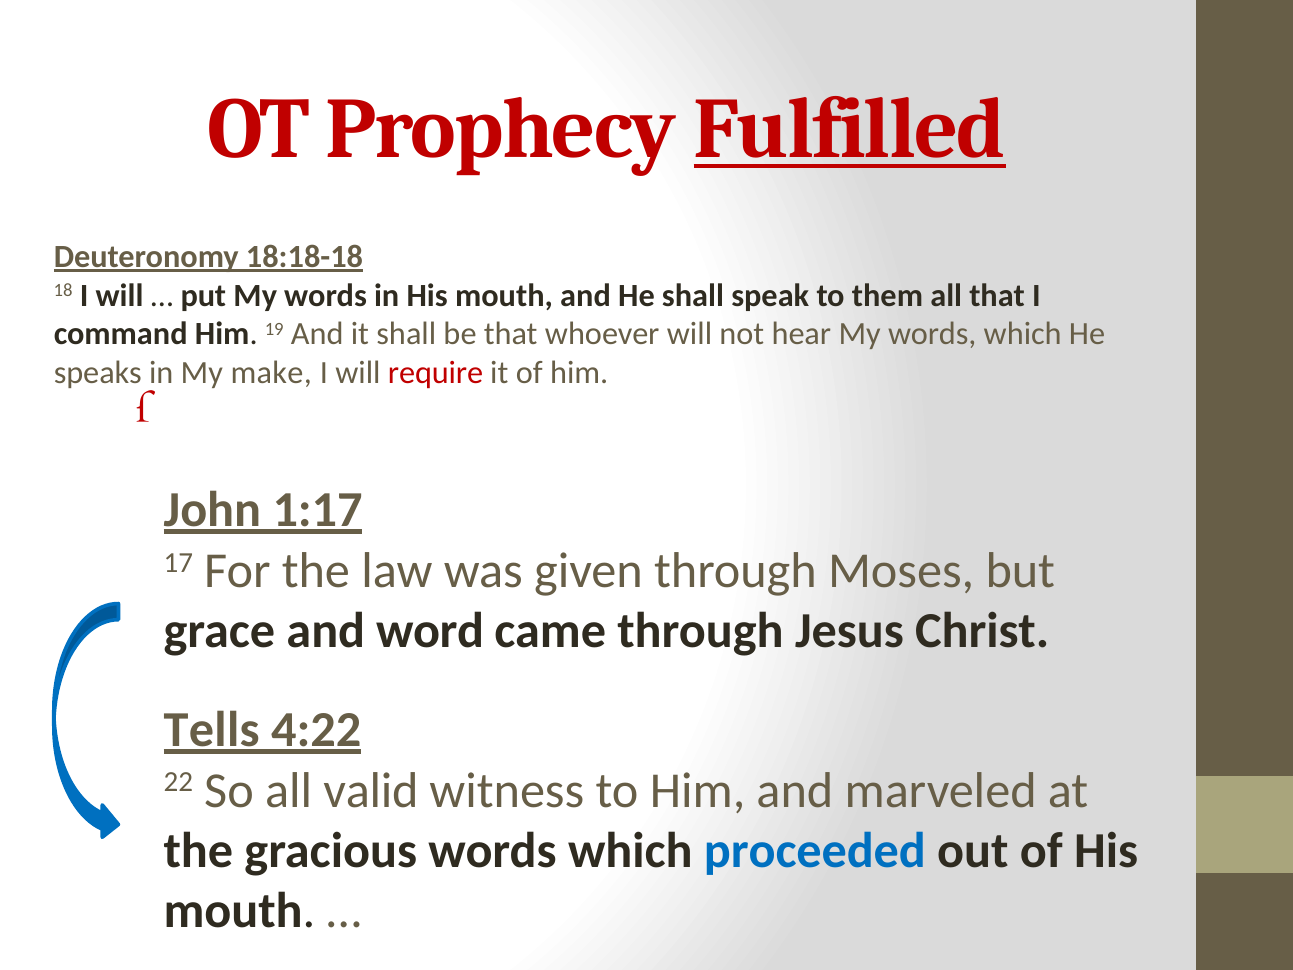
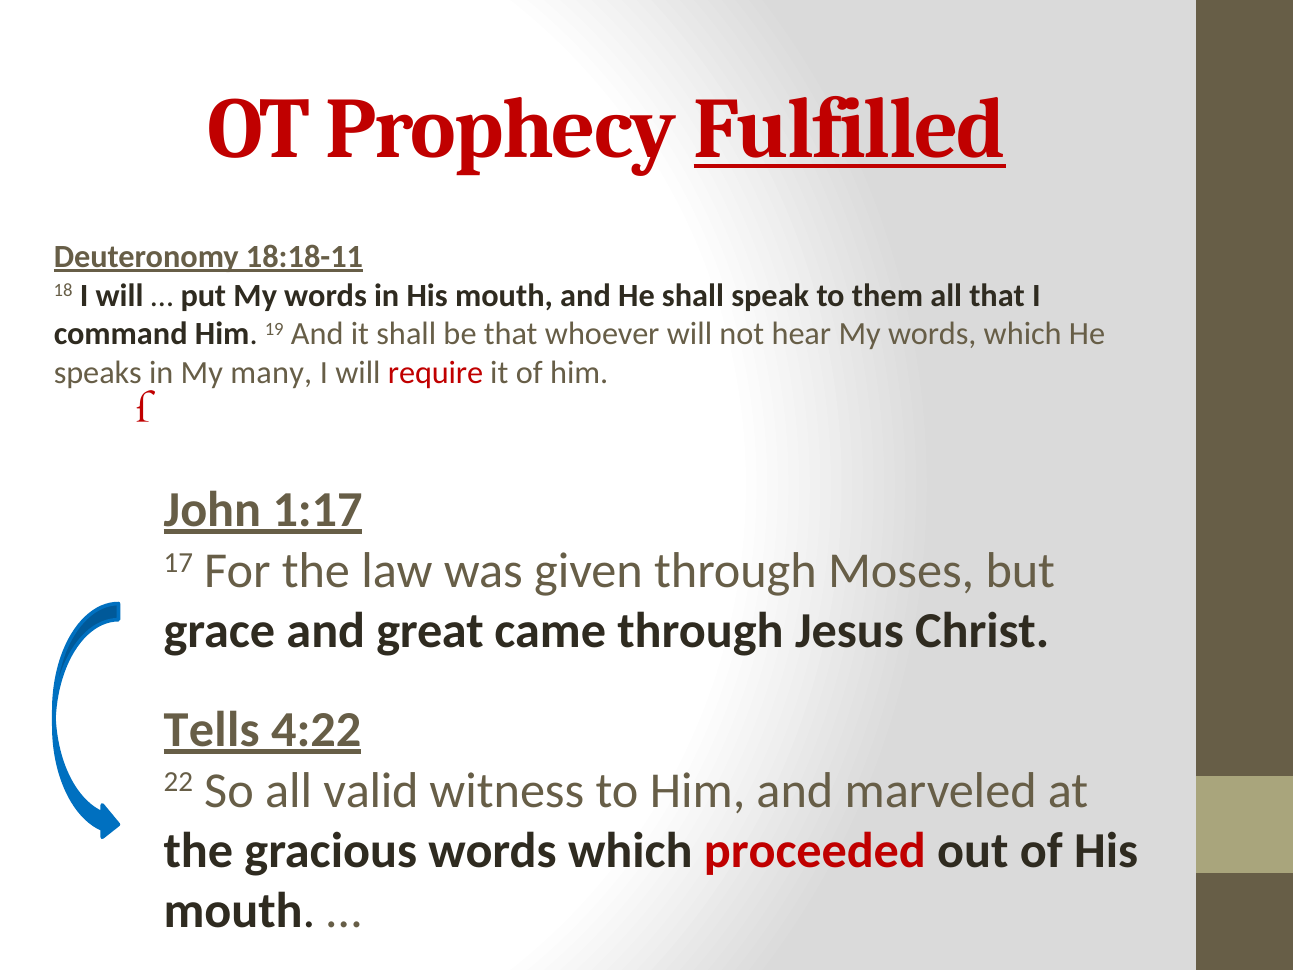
18:18-18: 18:18-18 -> 18:18-11
make: make -> many
word: word -> great
proceeded colour: blue -> red
